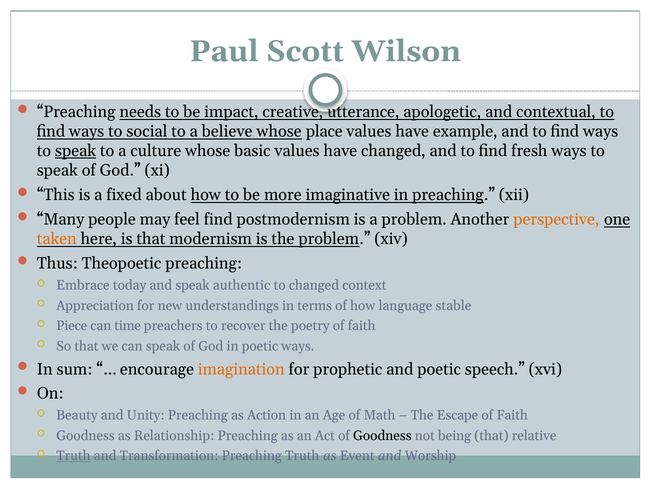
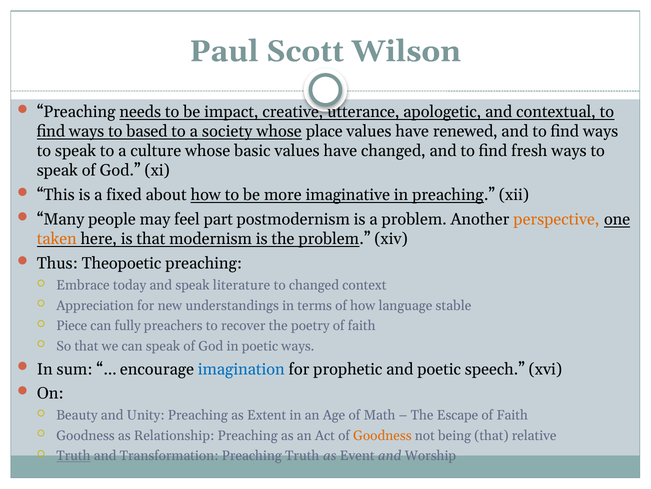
social: social -> based
believe: believe -> society
example: example -> renewed
speak at (76, 151) underline: present -> none
feel find: find -> part
authentic: authentic -> literature
time: time -> fully
imagination colour: orange -> blue
Action: Action -> Extent
Goodness at (382, 435) colour: black -> orange
